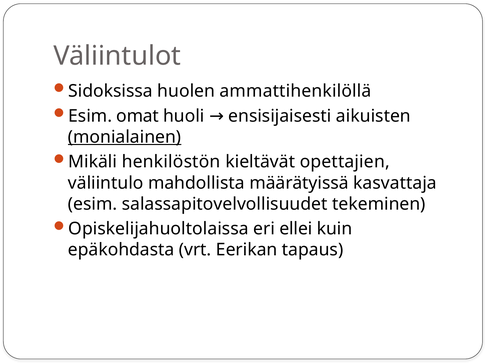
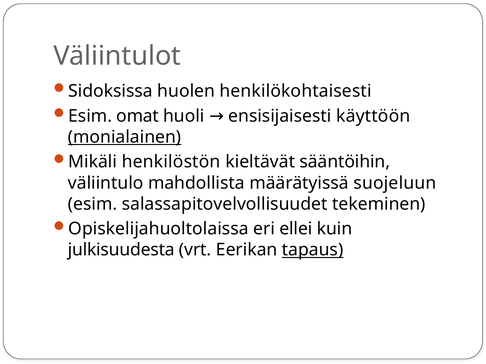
ammattihenkilöllä: ammattihenkilöllä -> henkilökohtaisesti
aikuisten: aikuisten -> käyttöön
opettajien: opettajien -> sääntöihin
kasvattaja: kasvattaja -> suojeluun
epäkohdasta: epäkohdasta -> julkisuudesta
tapaus underline: none -> present
